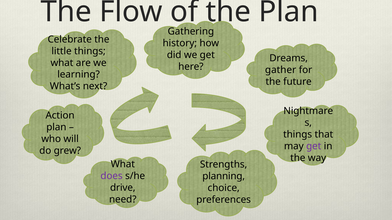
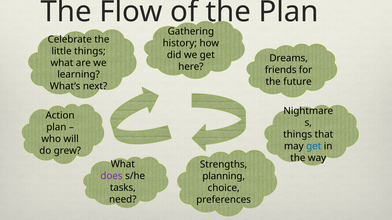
gather: gather -> friends
get at (314, 146) colour: purple -> blue
drive: drive -> tasks
